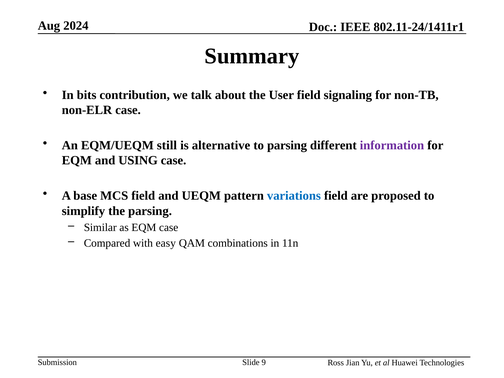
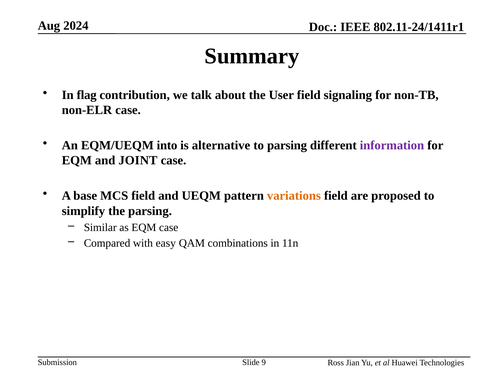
bits: bits -> flag
still: still -> into
USING: USING -> JOINT
variations colour: blue -> orange
